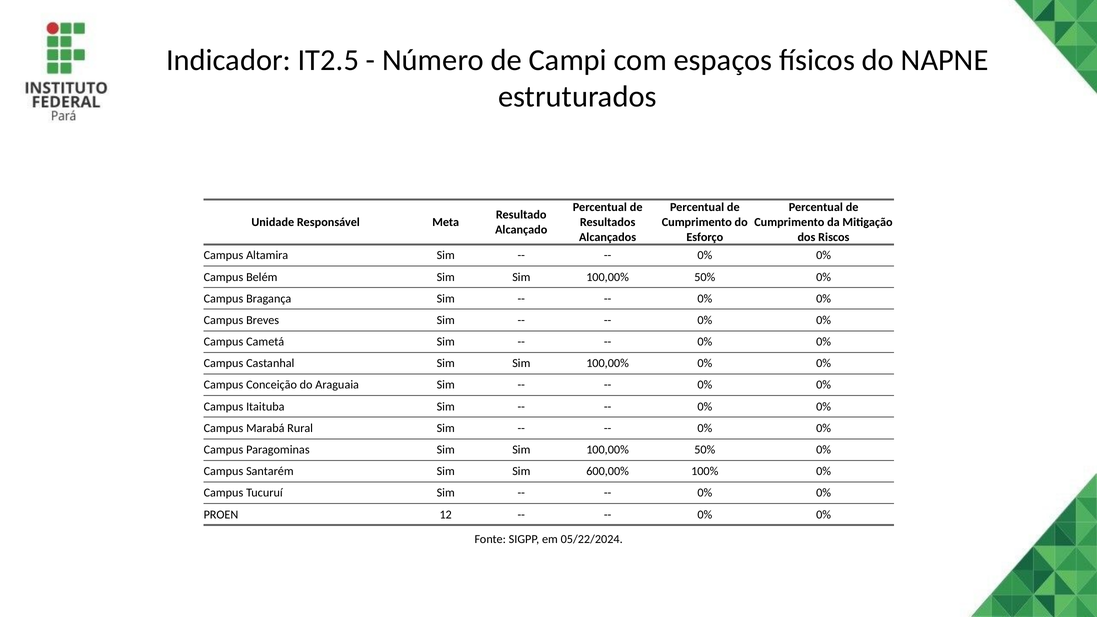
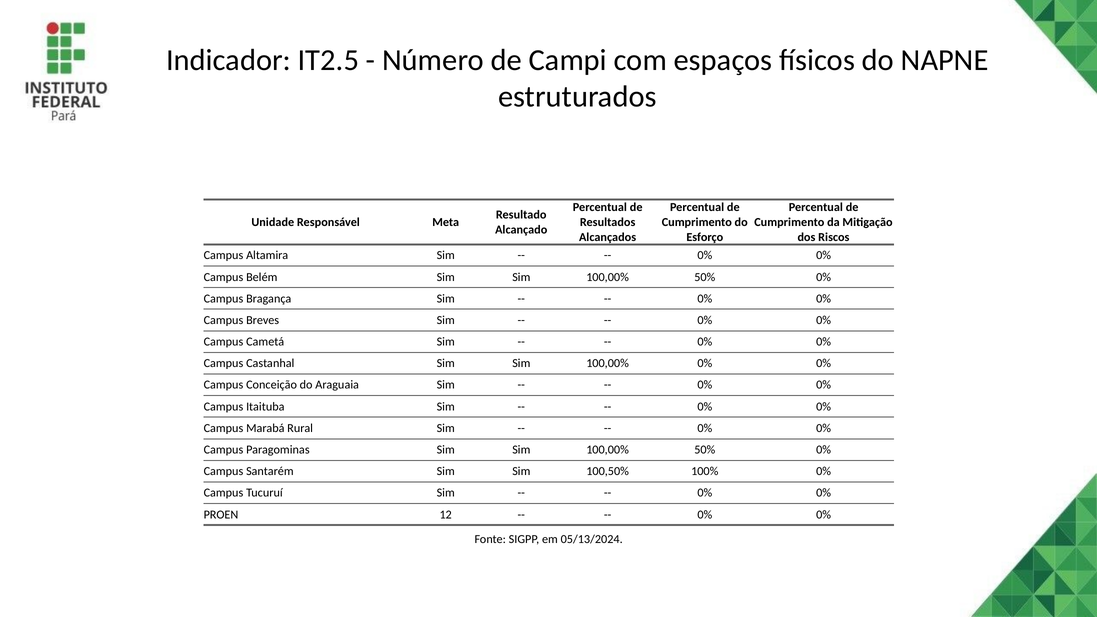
600,00%: 600,00% -> 100,50%
05/22/2024: 05/22/2024 -> 05/13/2024
